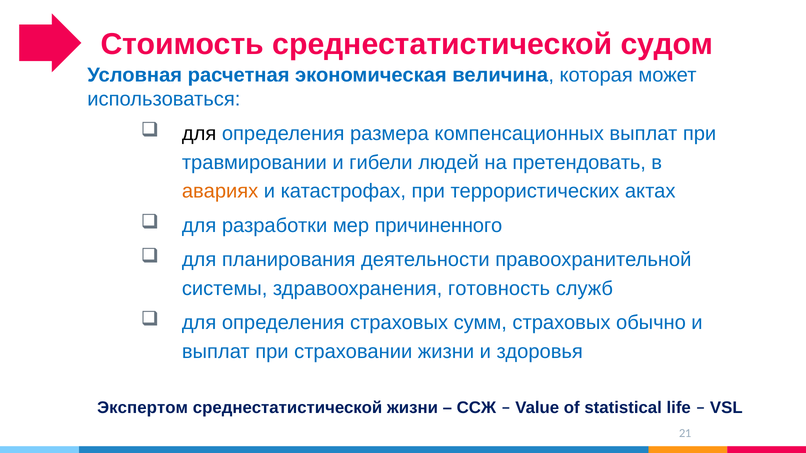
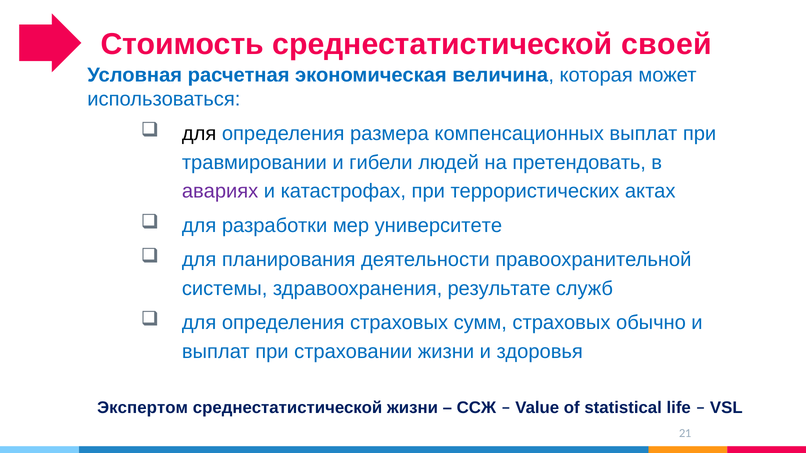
судом: судом -> своей
авариях colour: orange -> purple
причиненного: причиненного -> университете
готовность: готовность -> результате
